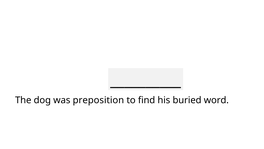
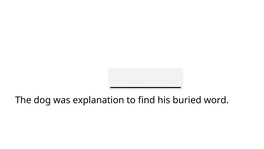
preposition: preposition -> explanation
